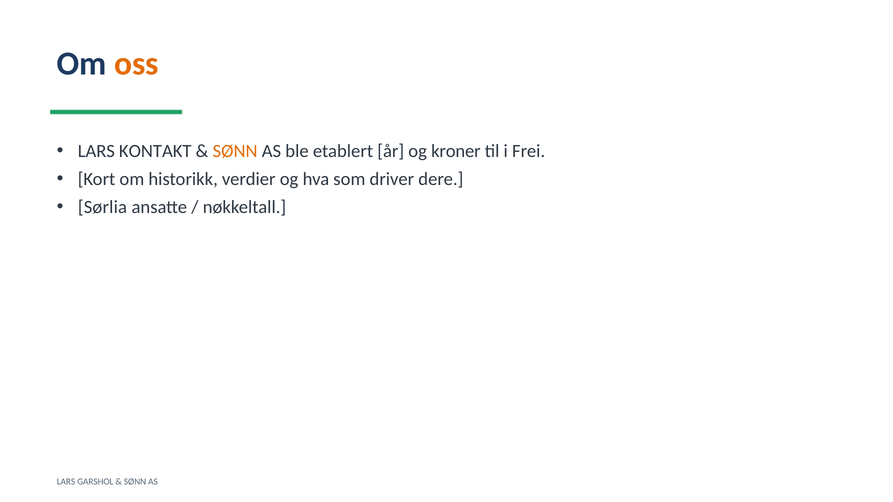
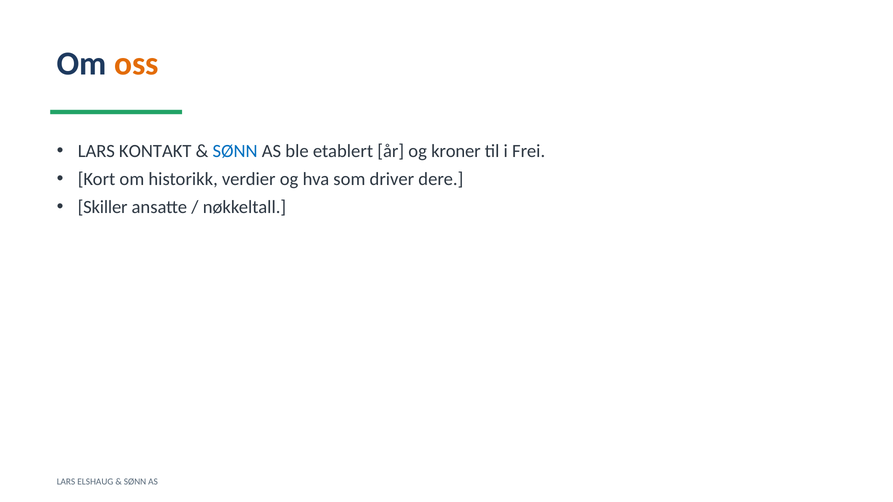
SØNN at (235, 151) colour: orange -> blue
Sørlia: Sørlia -> Skiller
GARSHOL: GARSHOL -> ELSHAUG
